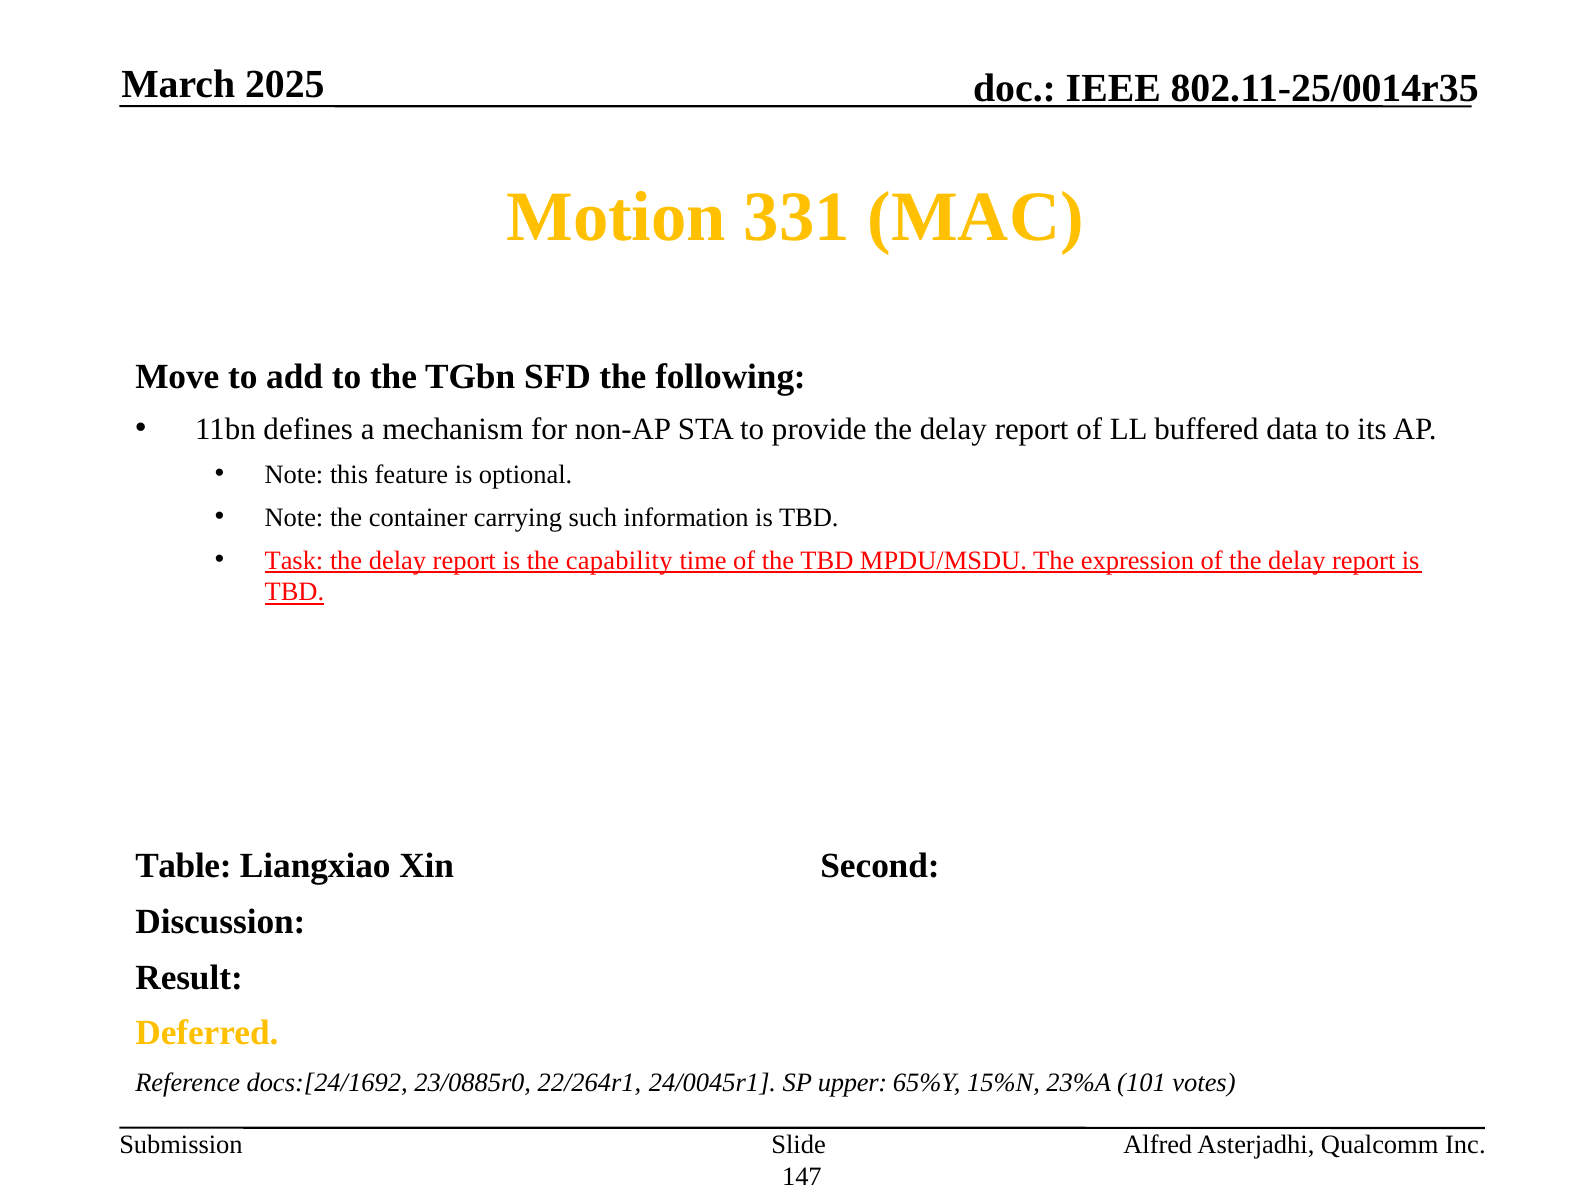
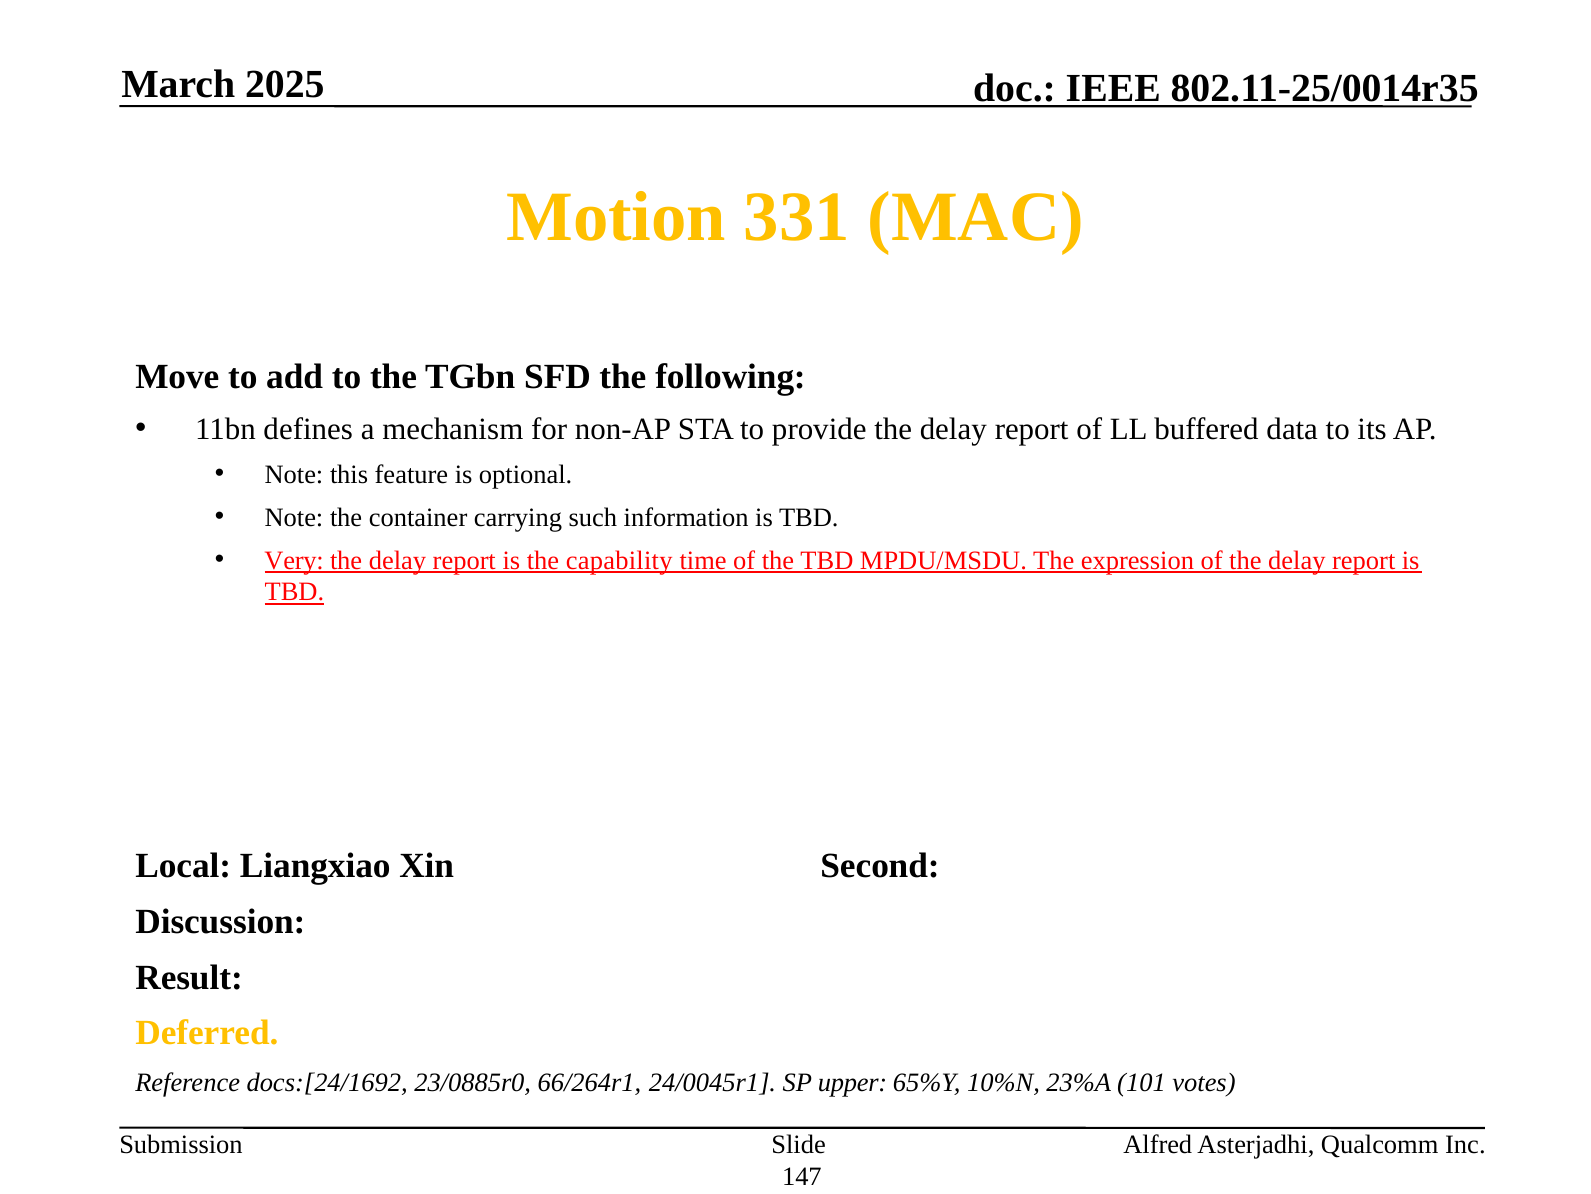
Task: Task -> Very
Table: Table -> Local
22/264r1: 22/264r1 -> 66/264r1
15%N: 15%N -> 10%N
